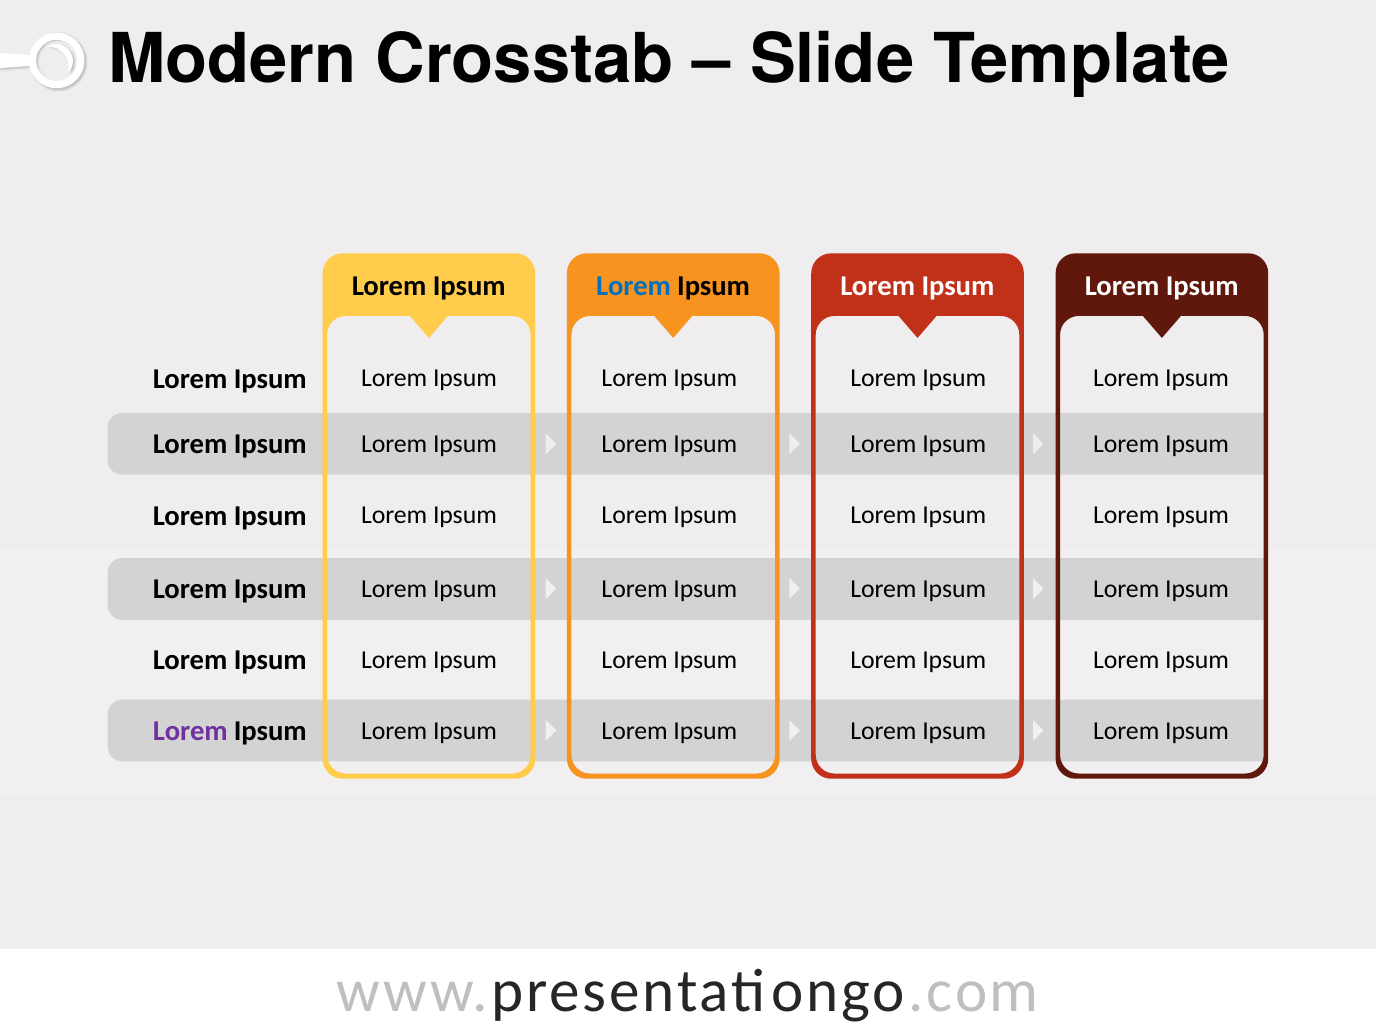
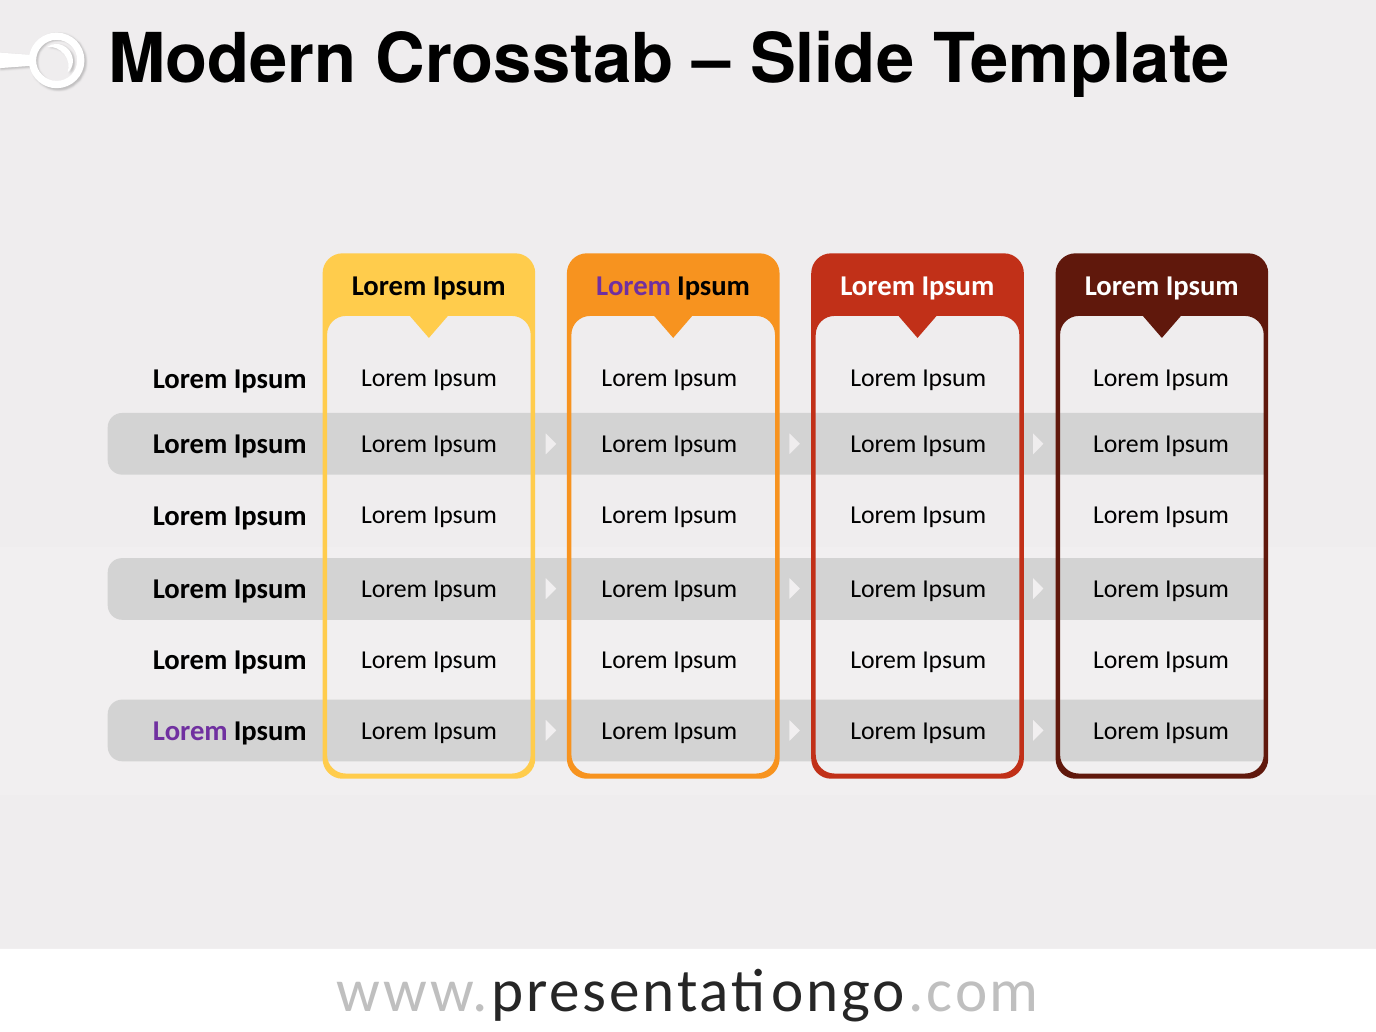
Lorem at (634, 286) colour: blue -> purple
